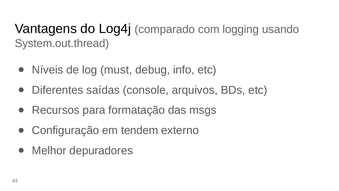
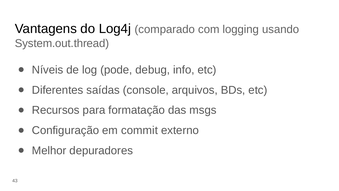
must: must -> pode
tendem: tendem -> commit
